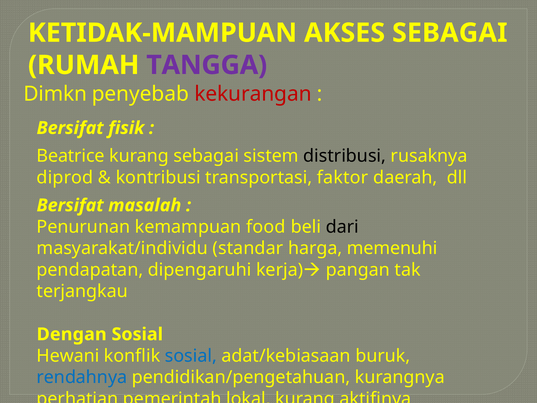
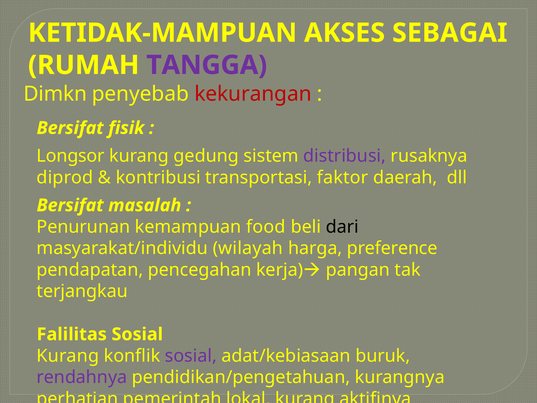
Beatrice: Beatrice -> Longsor
kurang sebagai: sebagai -> gedung
distribusi colour: black -> purple
standar: standar -> wilayah
memenuhi: memenuhi -> preference
dipengaruhi: dipengaruhi -> pencegahan
Dengan: Dengan -> Falilitas
Hewani at (68, 356): Hewani -> Kurang
sosial at (191, 356) colour: blue -> purple
rendahnya colour: blue -> purple
